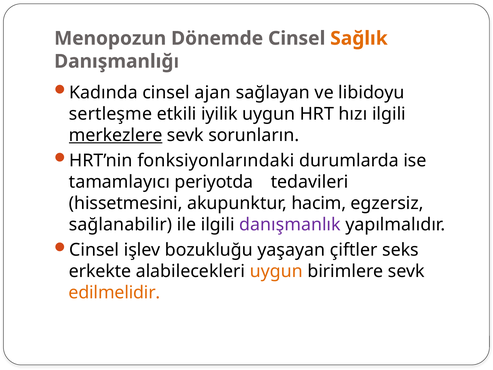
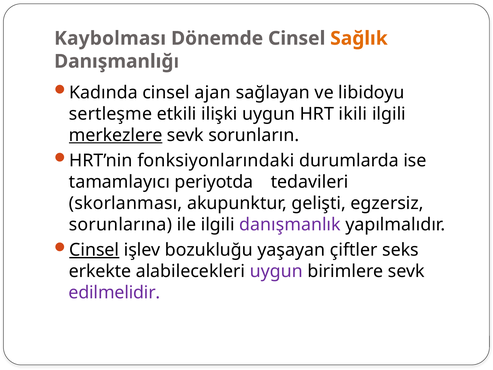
Menopozun: Menopozun -> Kaybolması
iyilik: iyilik -> ilişki
hızı: hızı -> ikili
hissetmesini: hissetmesini -> skorlanması
hacim: hacim -> gelişti
sağlanabilir: sağlanabilir -> sorunlarına
Cinsel at (94, 250) underline: none -> present
uygun at (276, 271) colour: orange -> purple
edilmelidir colour: orange -> purple
